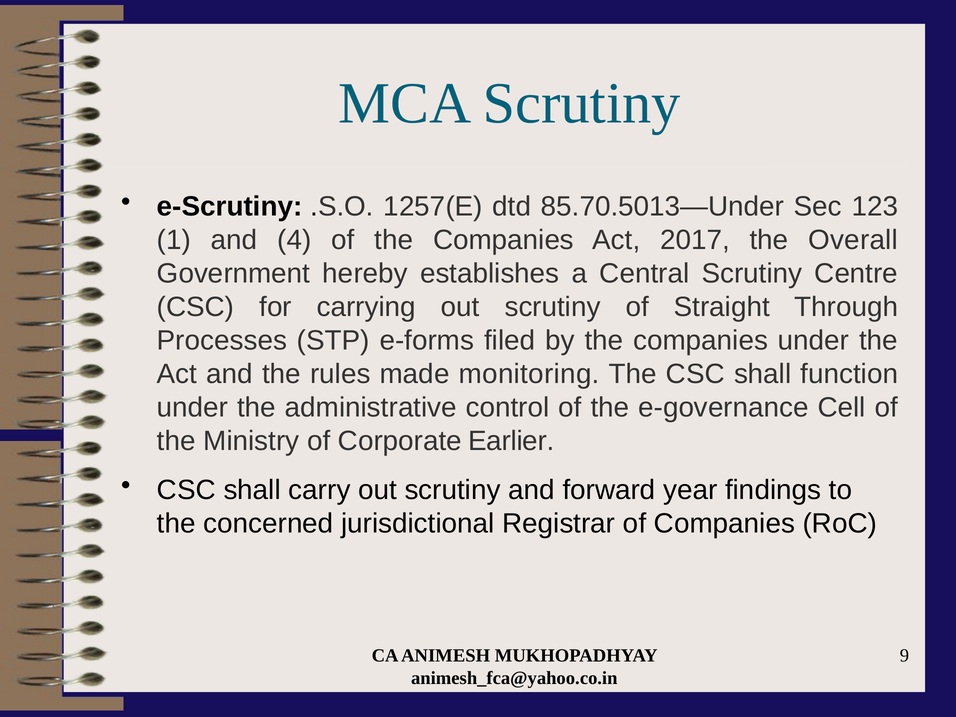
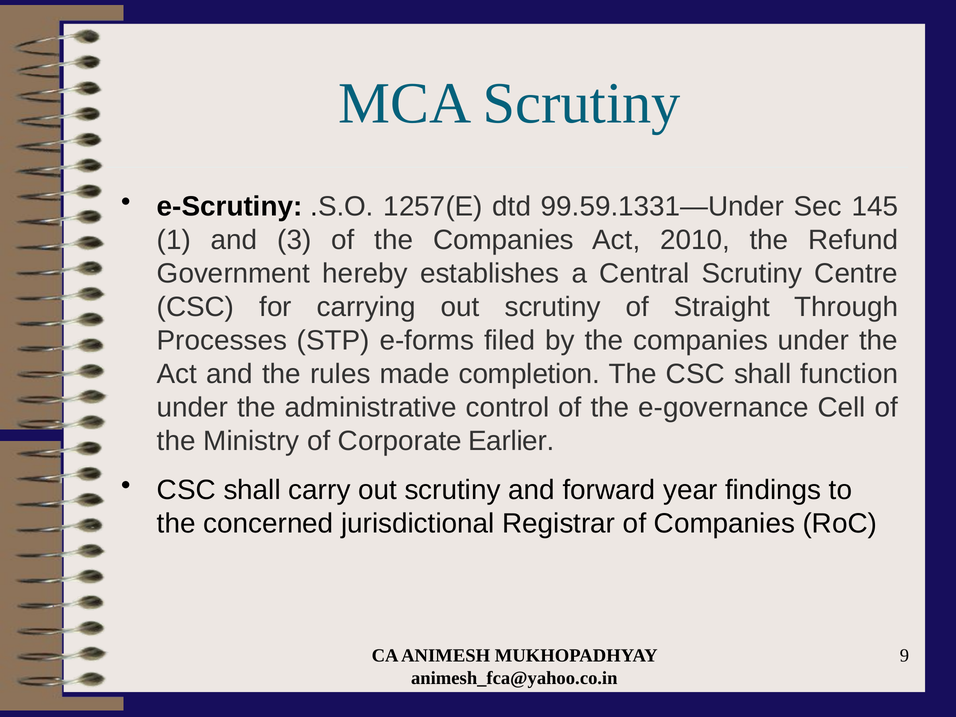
85.70.5013—Under: 85.70.5013—Under -> 99.59.1331—Under
123: 123 -> 145
4: 4 -> 3
2017: 2017 -> 2010
Overall: Overall -> Refund
monitoring: monitoring -> completion
